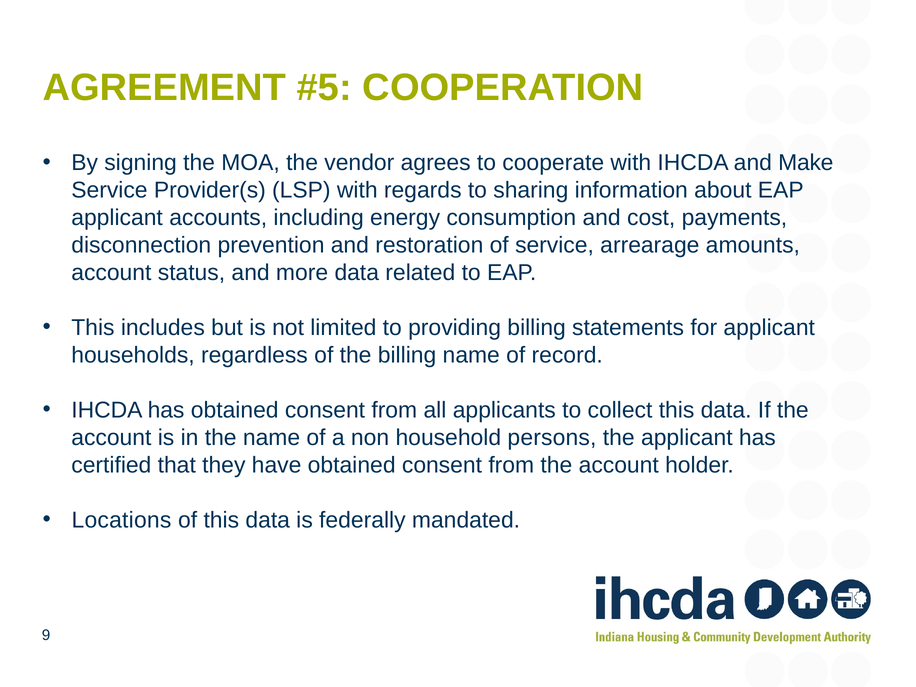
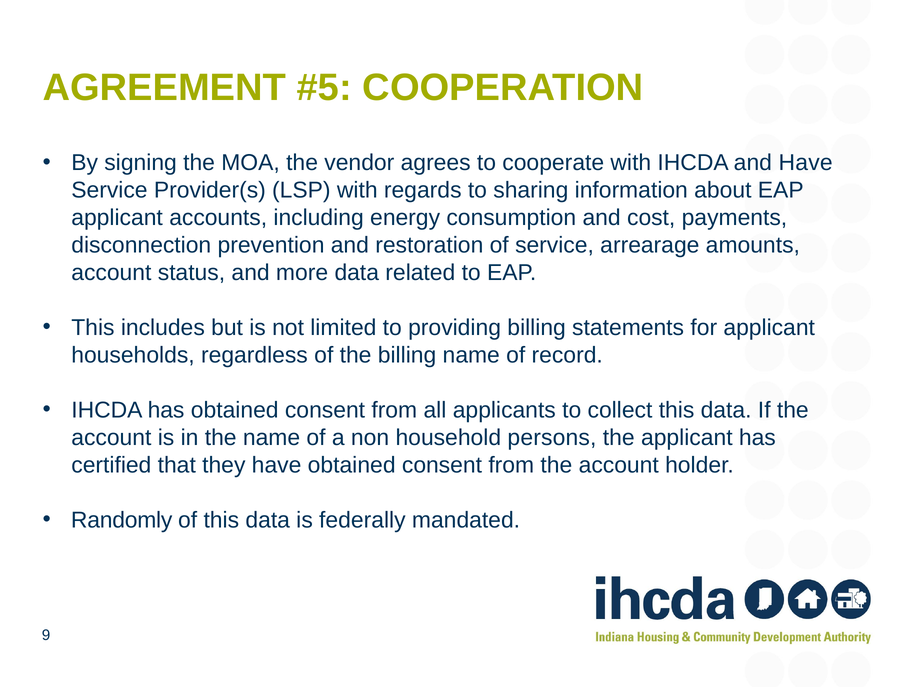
and Make: Make -> Have
Locations: Locations -> Randomly
